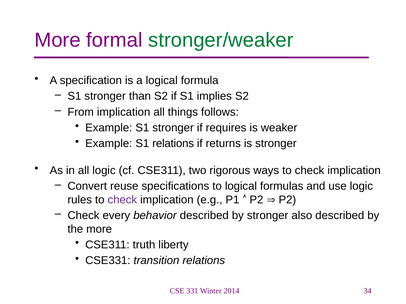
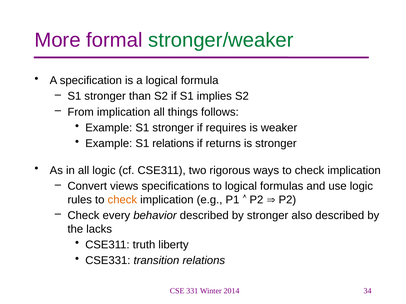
reuse: reuse -> views
check at (122, 200) colour: purple -> orange
the more: more -> lacks
